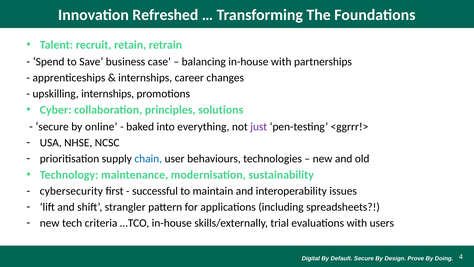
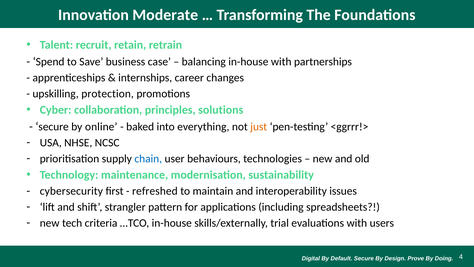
Refreshed: Refreshed -> Moderate
upskilling internships: internships -> protection
just colour: purple -> orange
successful: successful -> refreshed
